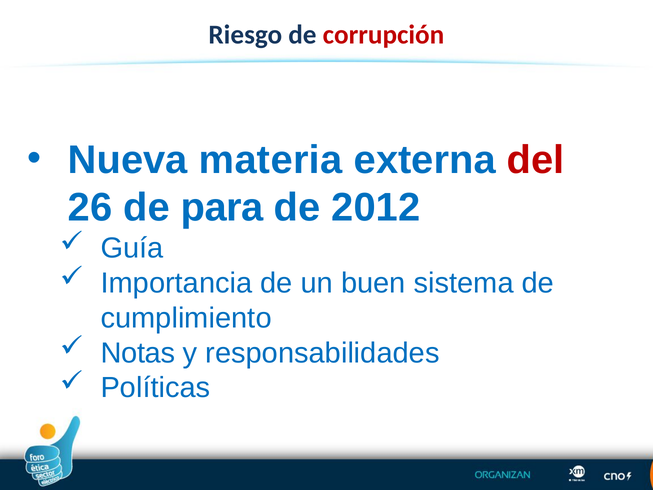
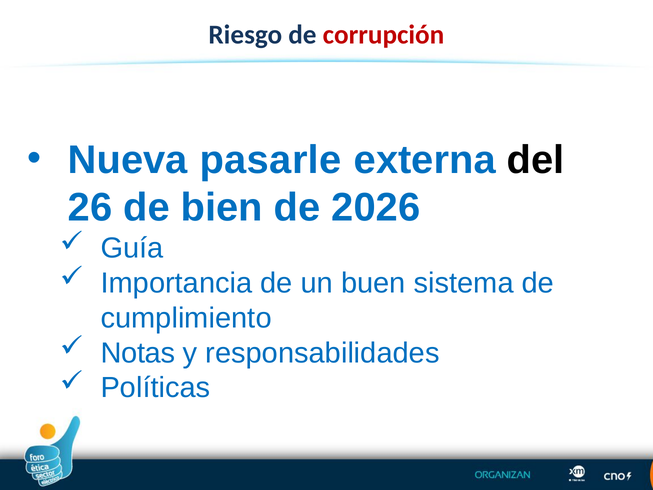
materia: materia -> pasarle
del colour: red -> black
para: para -> bien
2012: 2012 -> 2026
